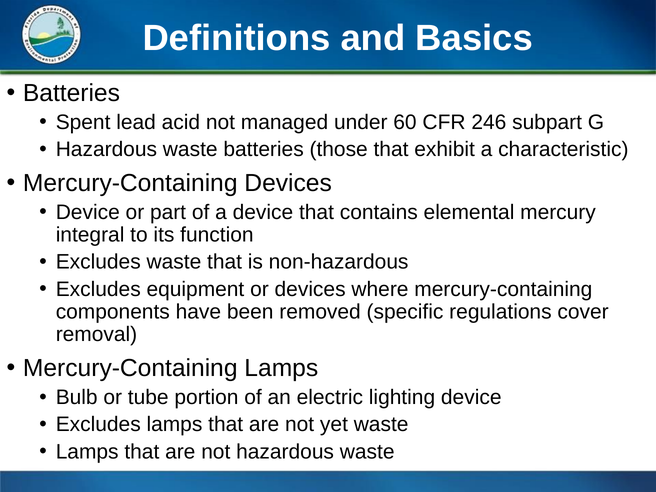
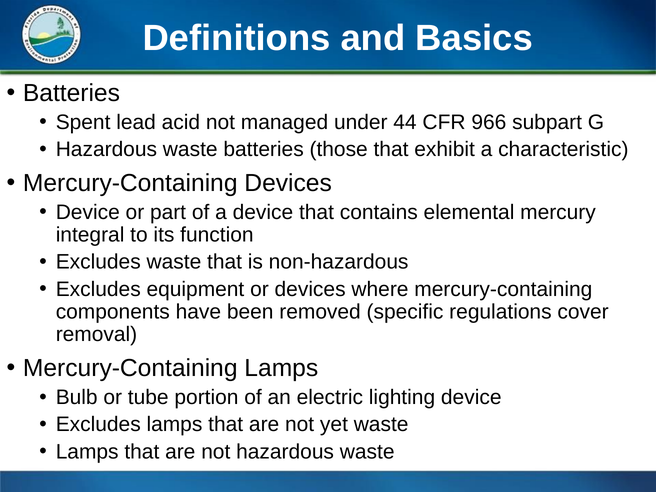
60: 60 -> 44
246: 246 -> 966
